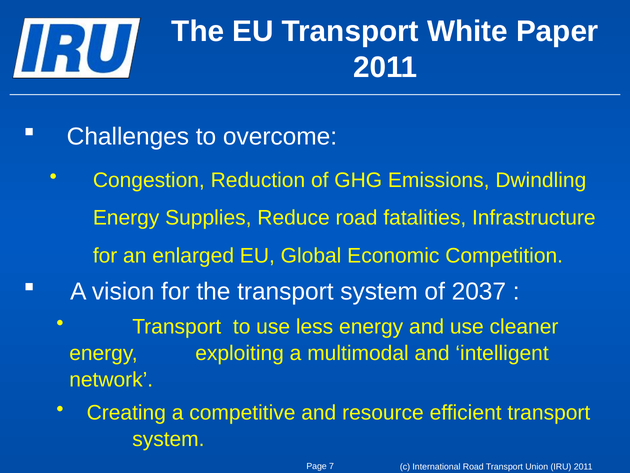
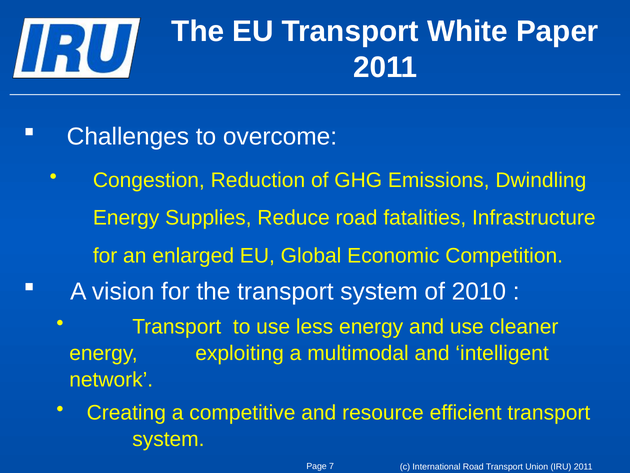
2037: 2037 -> 2010
